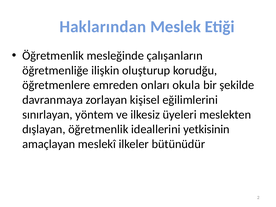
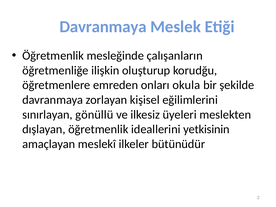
Haklarından at (103, 27): Haklarından -> Davranmaya
yöntem: yöntem -> gönüllü
